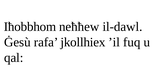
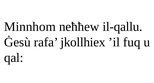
Iħobbhom: Iħobbhom -> Minnhom
il-dawl: il-dawl -> il-qallu
